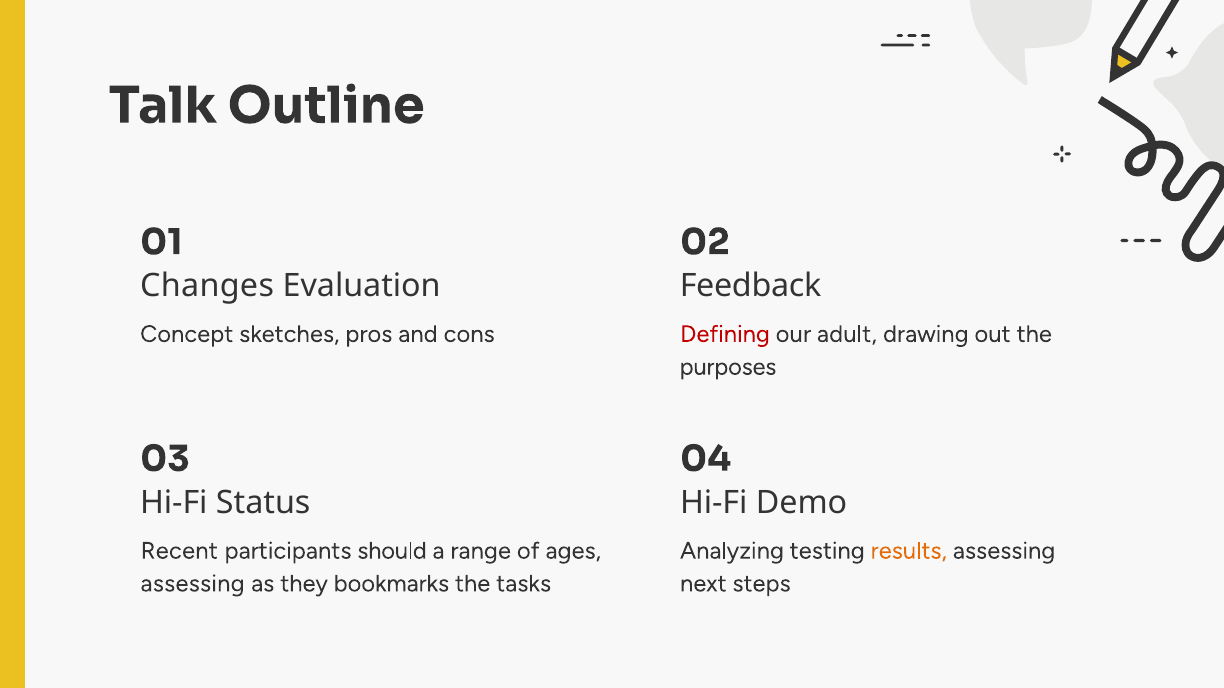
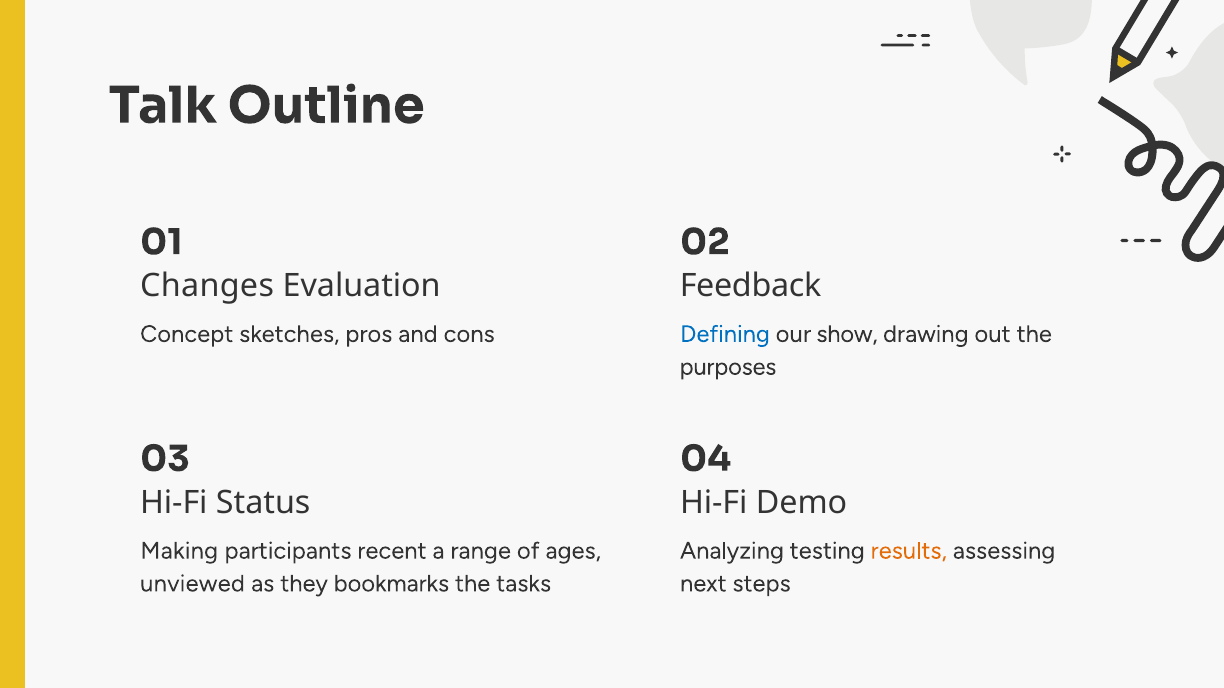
Defining colour: red -> blue
adult: adult -> show
Recent: Recent -> Making
should: should -> recent
assessing at (193, 584): assessing -> unviewed
